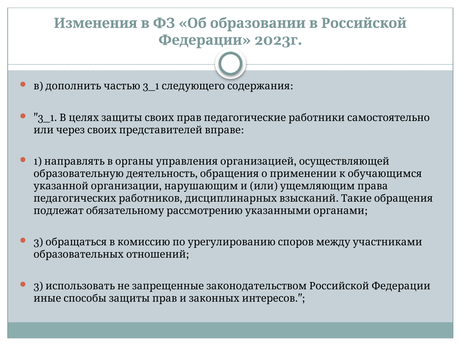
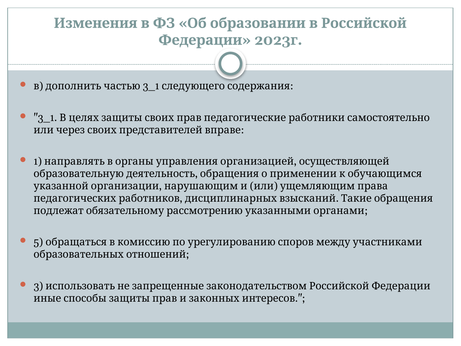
3 at (38, 242): 3 -> 5
